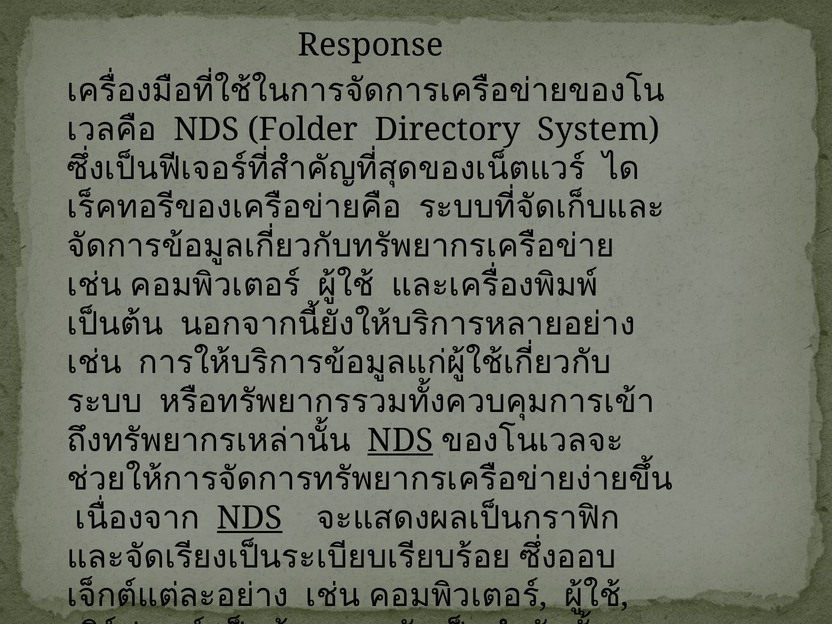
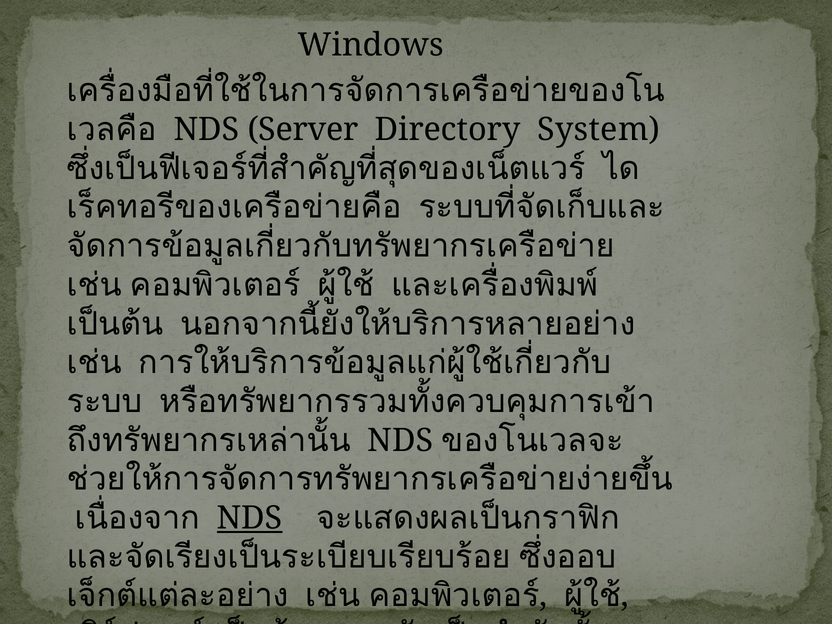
Response: Response -> Windows
Folder: Folder -> Server
NDS at (400, 440) underline: present -> none
